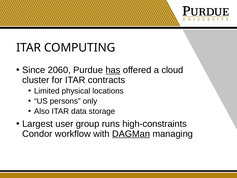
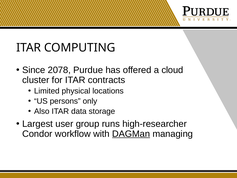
2060: 2060 -> 2078
has underline: present -> none
high-constraints: high-constraints -> high-researcher
